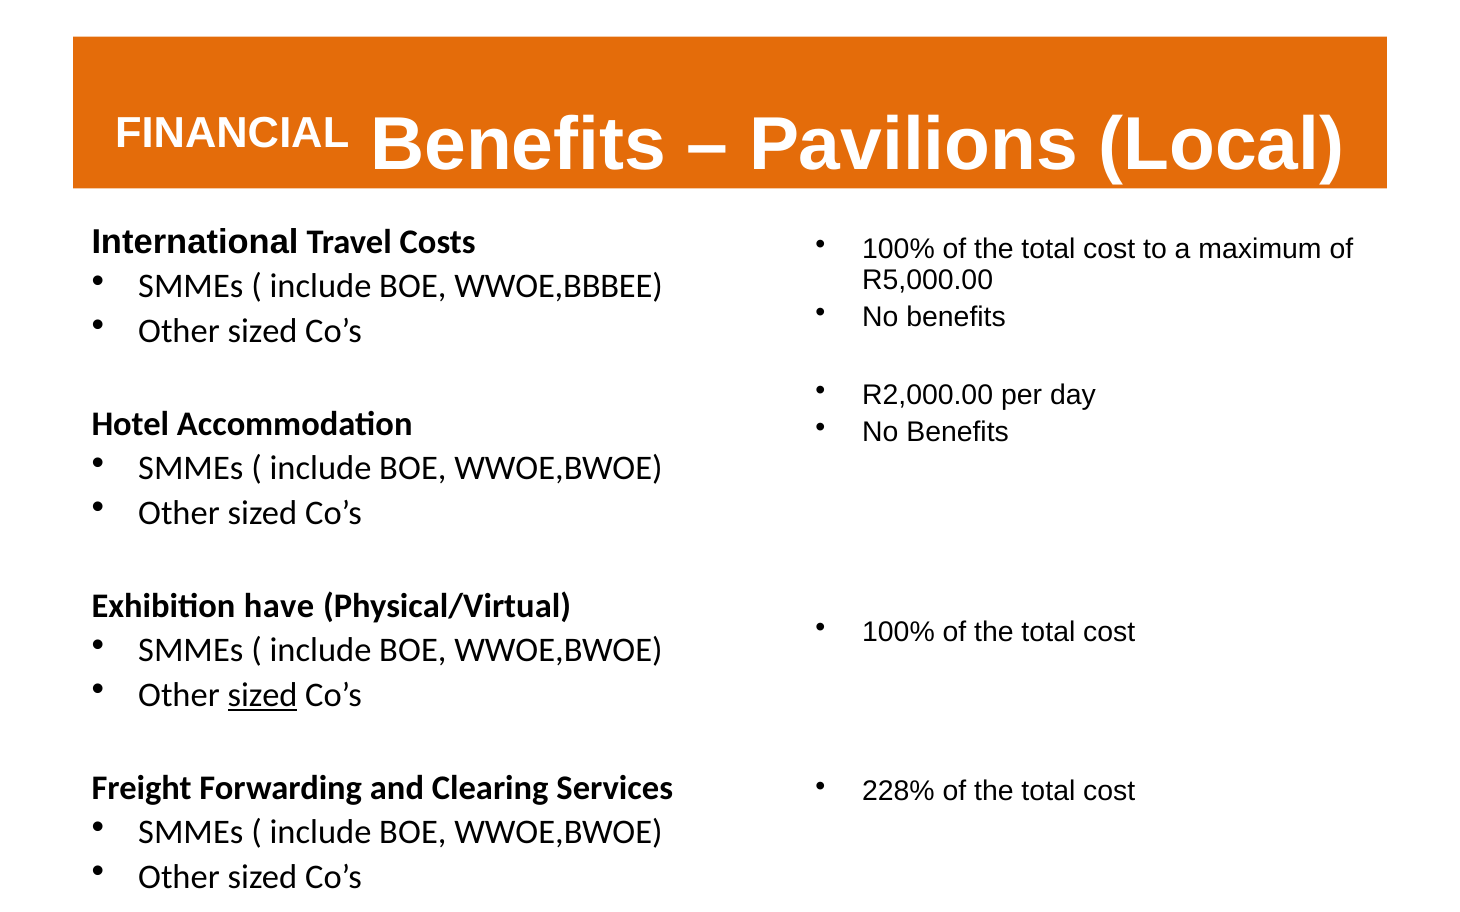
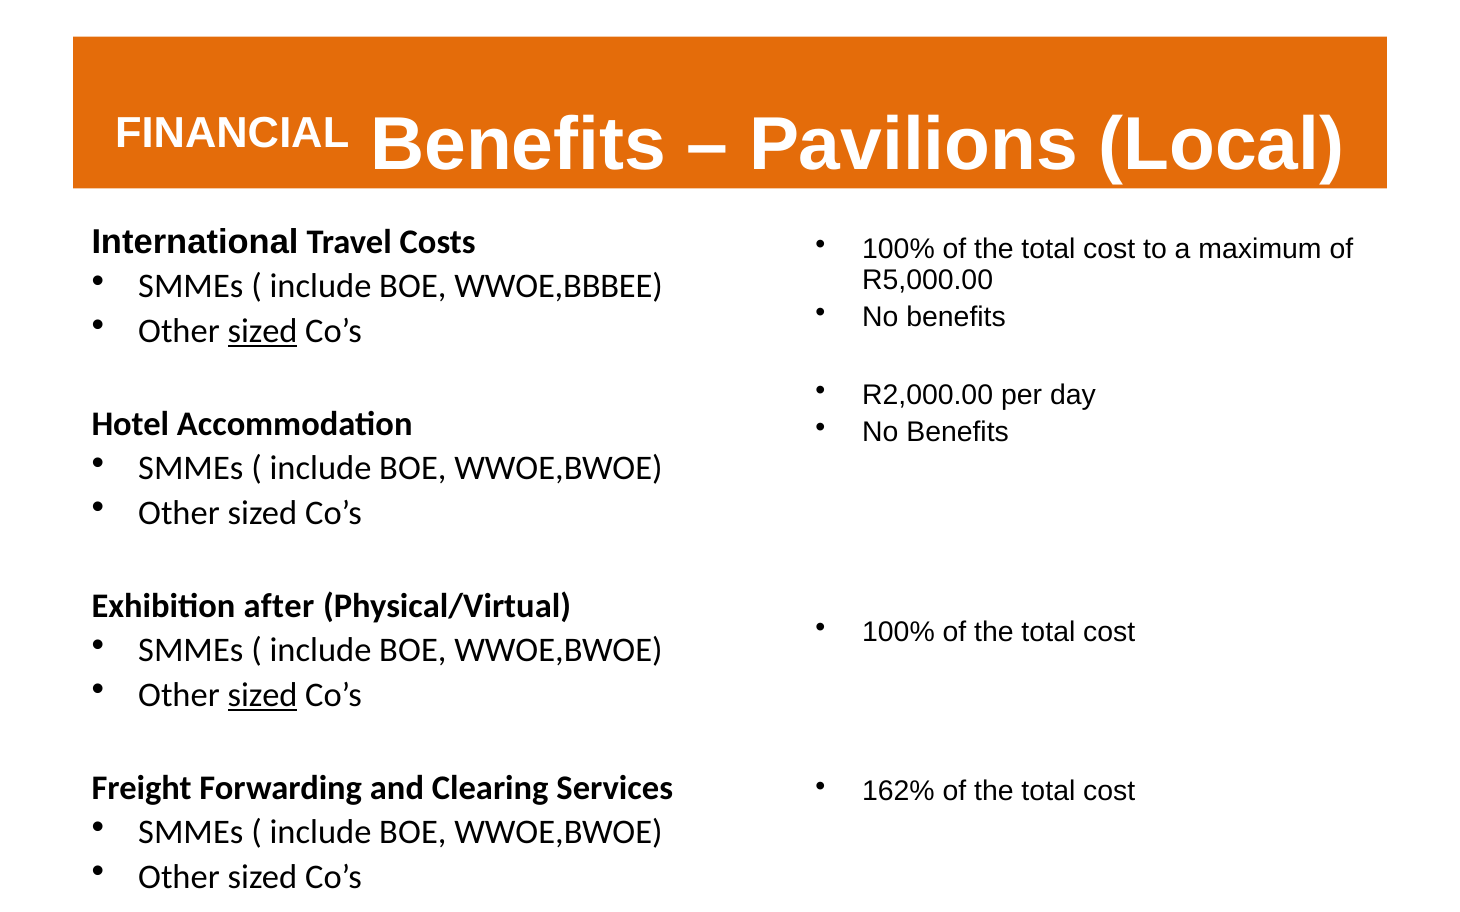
sized at (263, 331) underline: none -> present
have: have -> after
228%: 228% -> 162%
